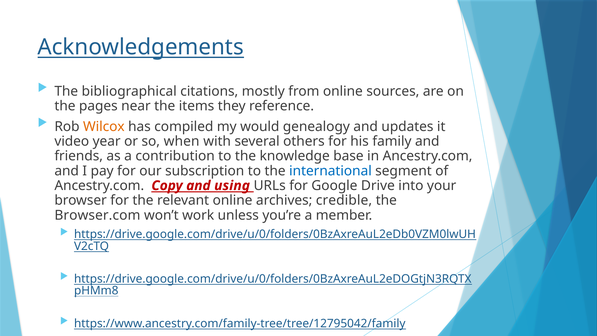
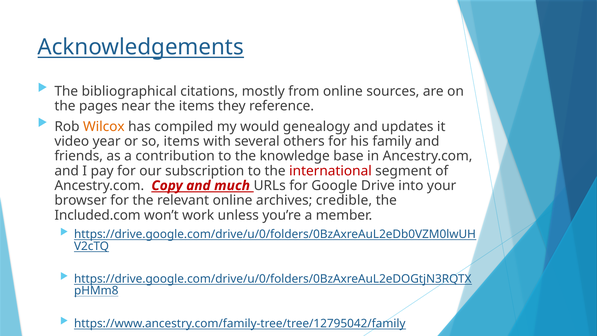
so when: when -> items
international colour: blue -> red
using: using -> much
Browser.com: Browser.com -> Included.com
